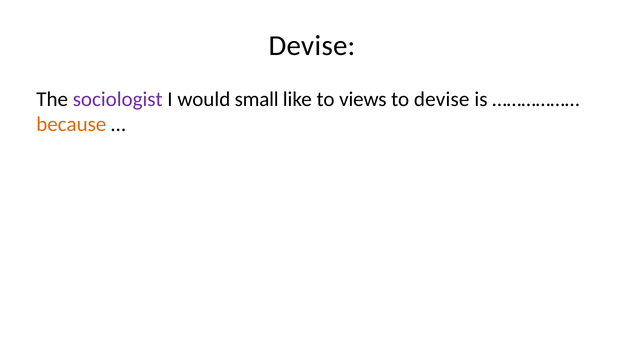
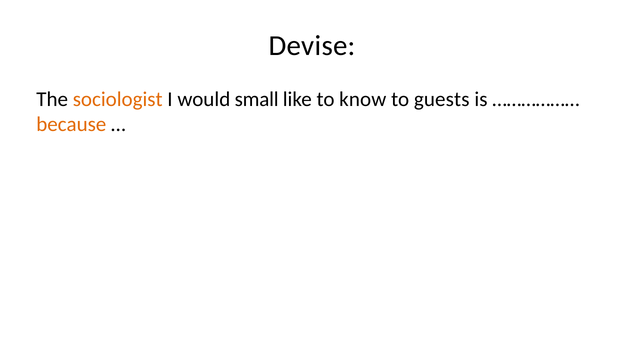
sociologist colour: purple -> orange
views: views -> know
to devise: devise -> guests
